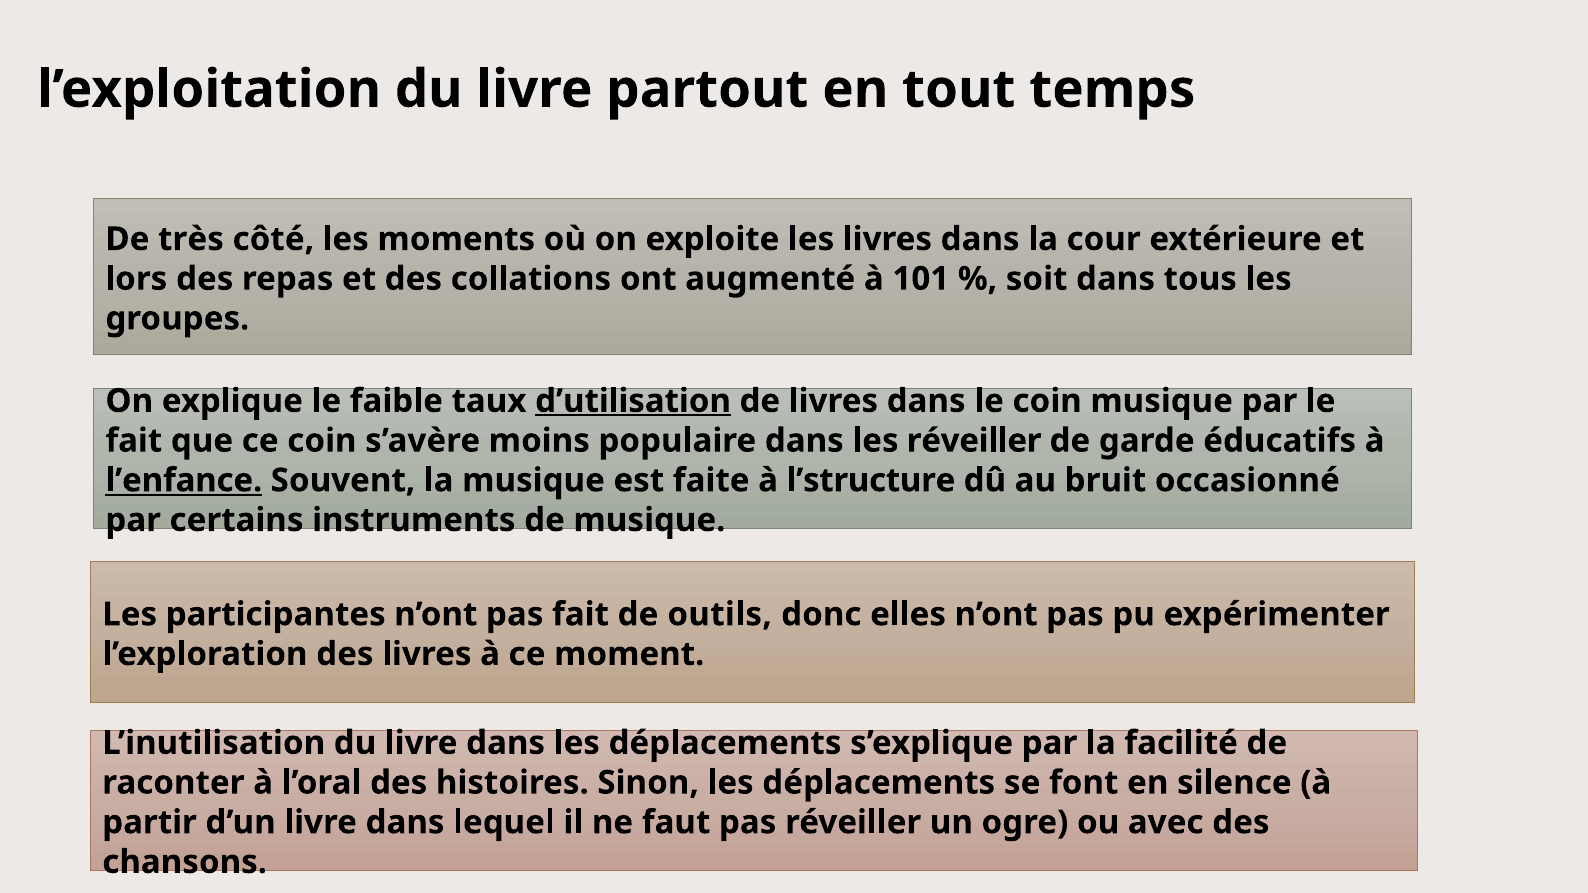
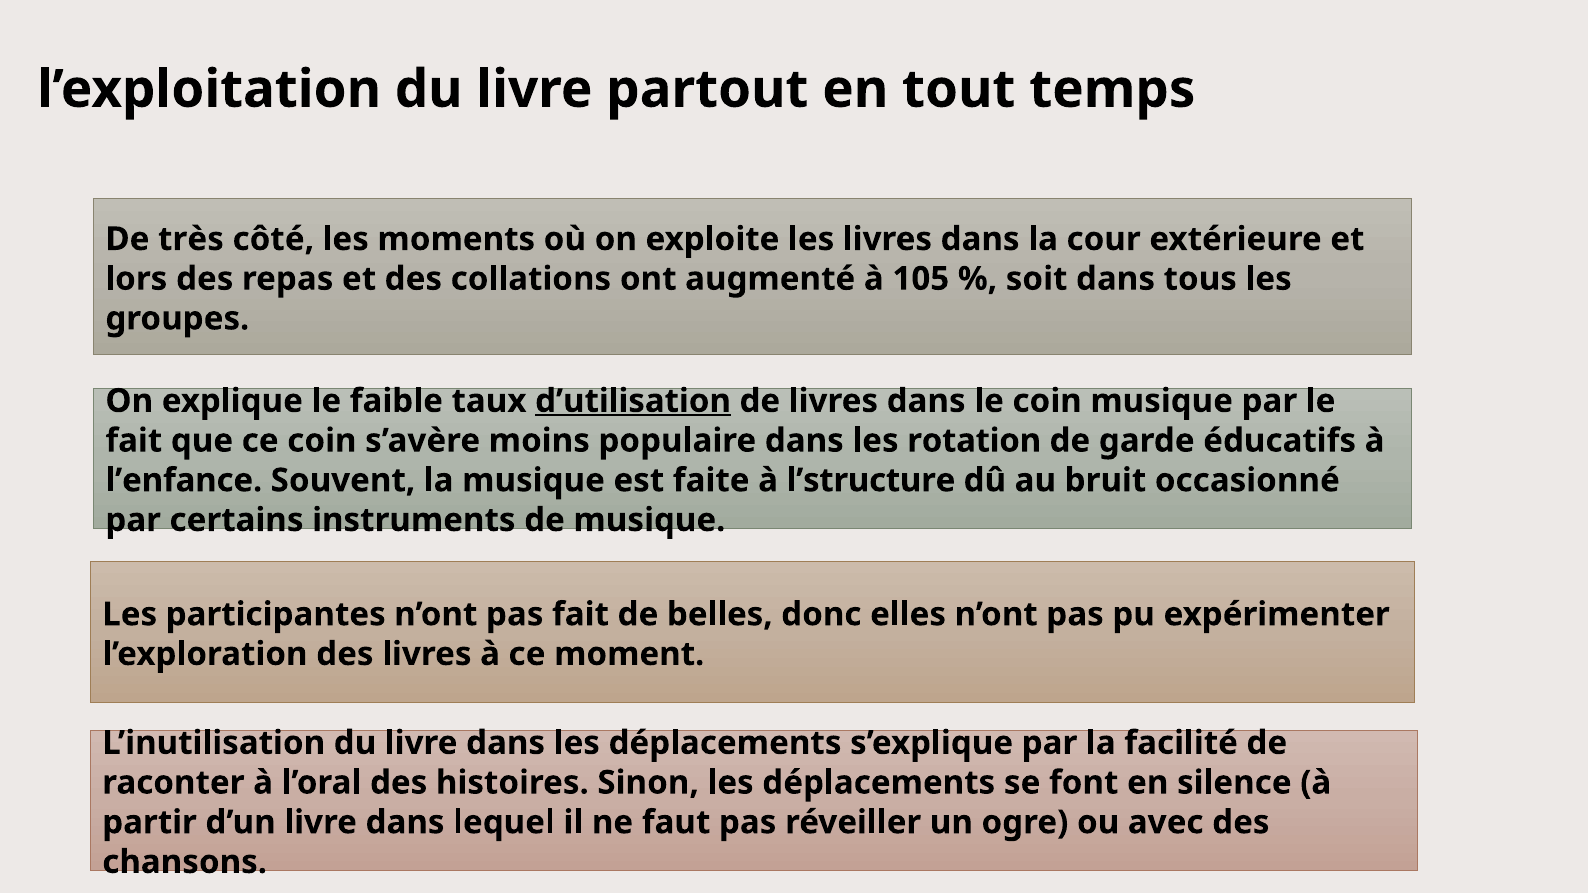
101: 101 -> 105
les réveiller: réveiller -> rotation
l’enfance underline: present -> none
outils: outils -> belles
